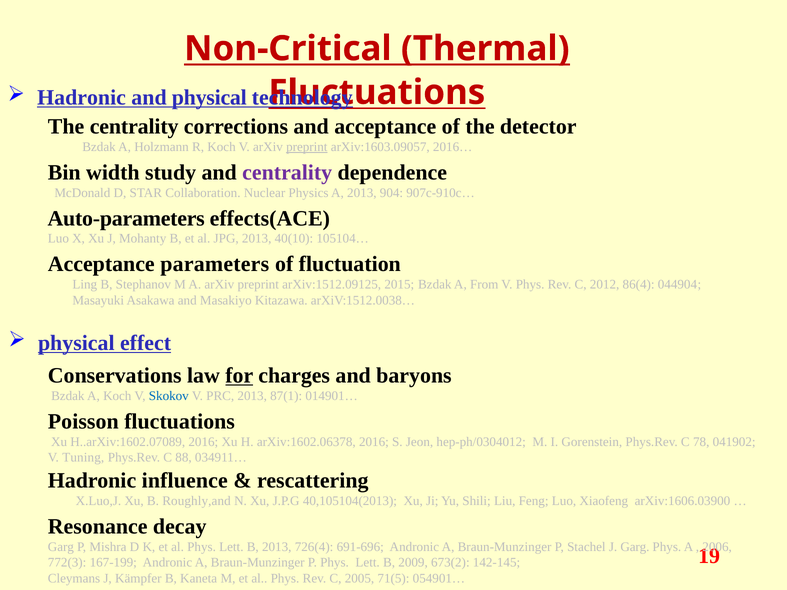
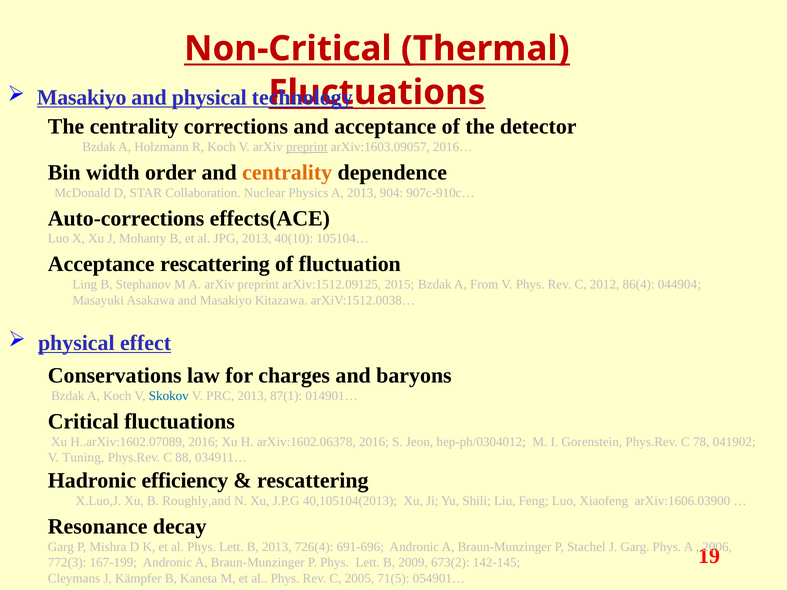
Hadronic at (82, 97): Hadronic -> Masakiyo
study: study -> order
centrality at (287, 173) colour: purple -> orange
Auto-parameters: Auto-parameters -> Auto-corrections
Acceptance parameters: parameters -> rescattering
for underline: present -> none
Poisson: Poisson -> Critical
influence: influence -> efficiency
